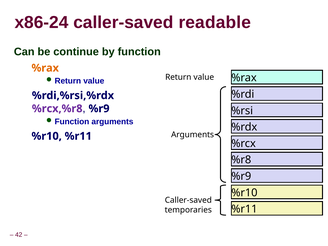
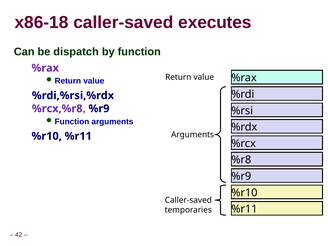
x86-24: x86-24 -> x86-18
readable: readable -> executes
continue: continue -> dispatch
%rax at (45, 68) colour: orange -> purple
